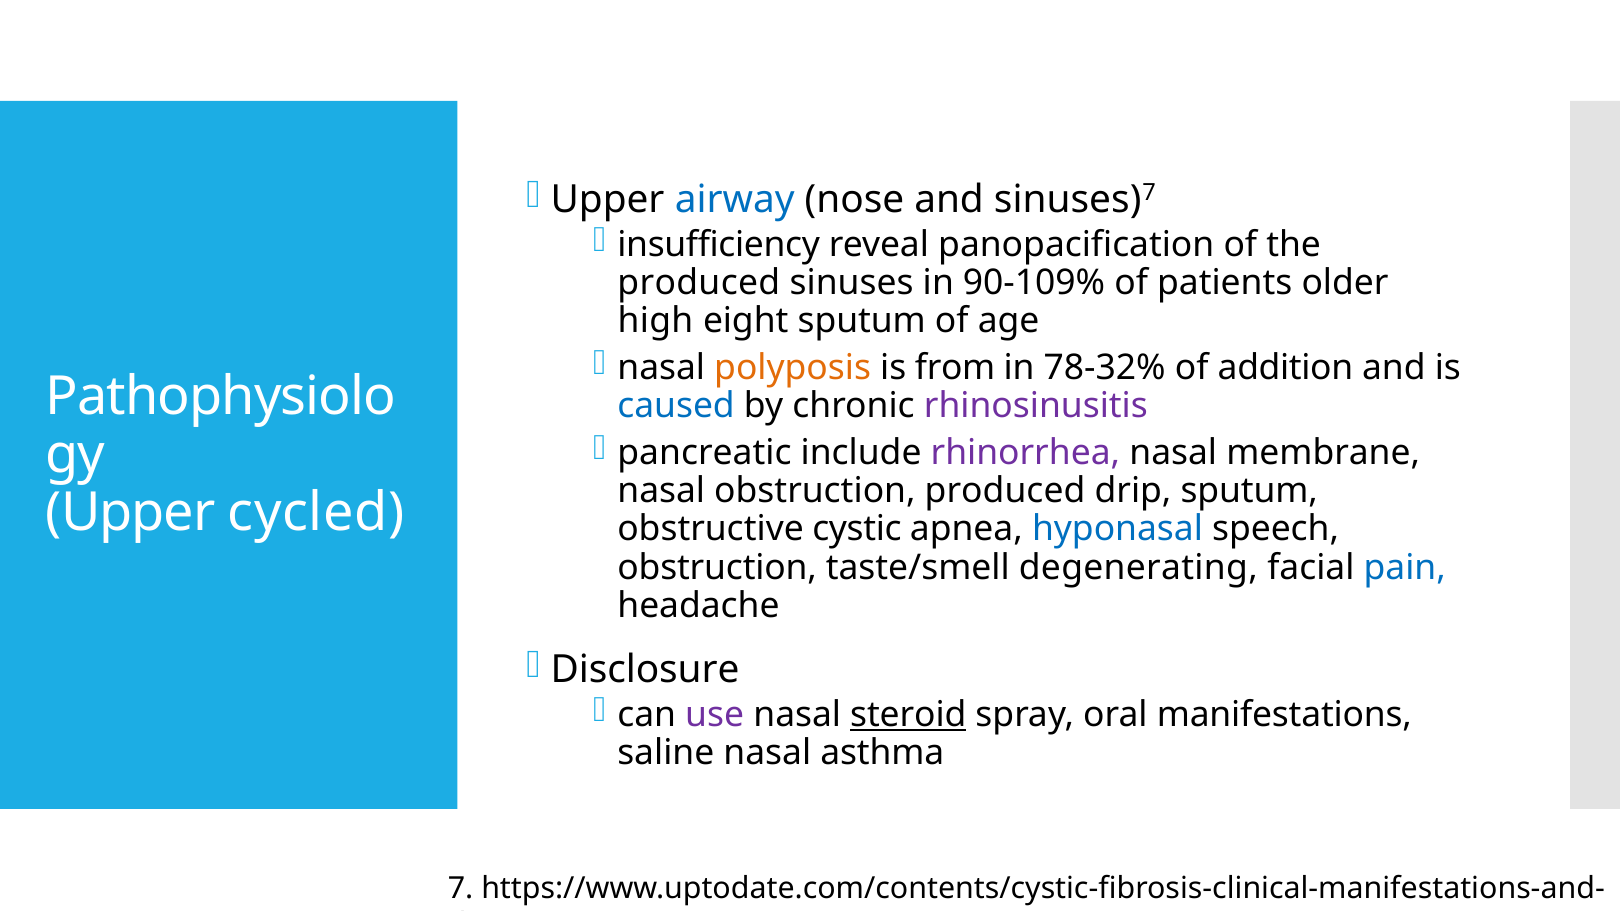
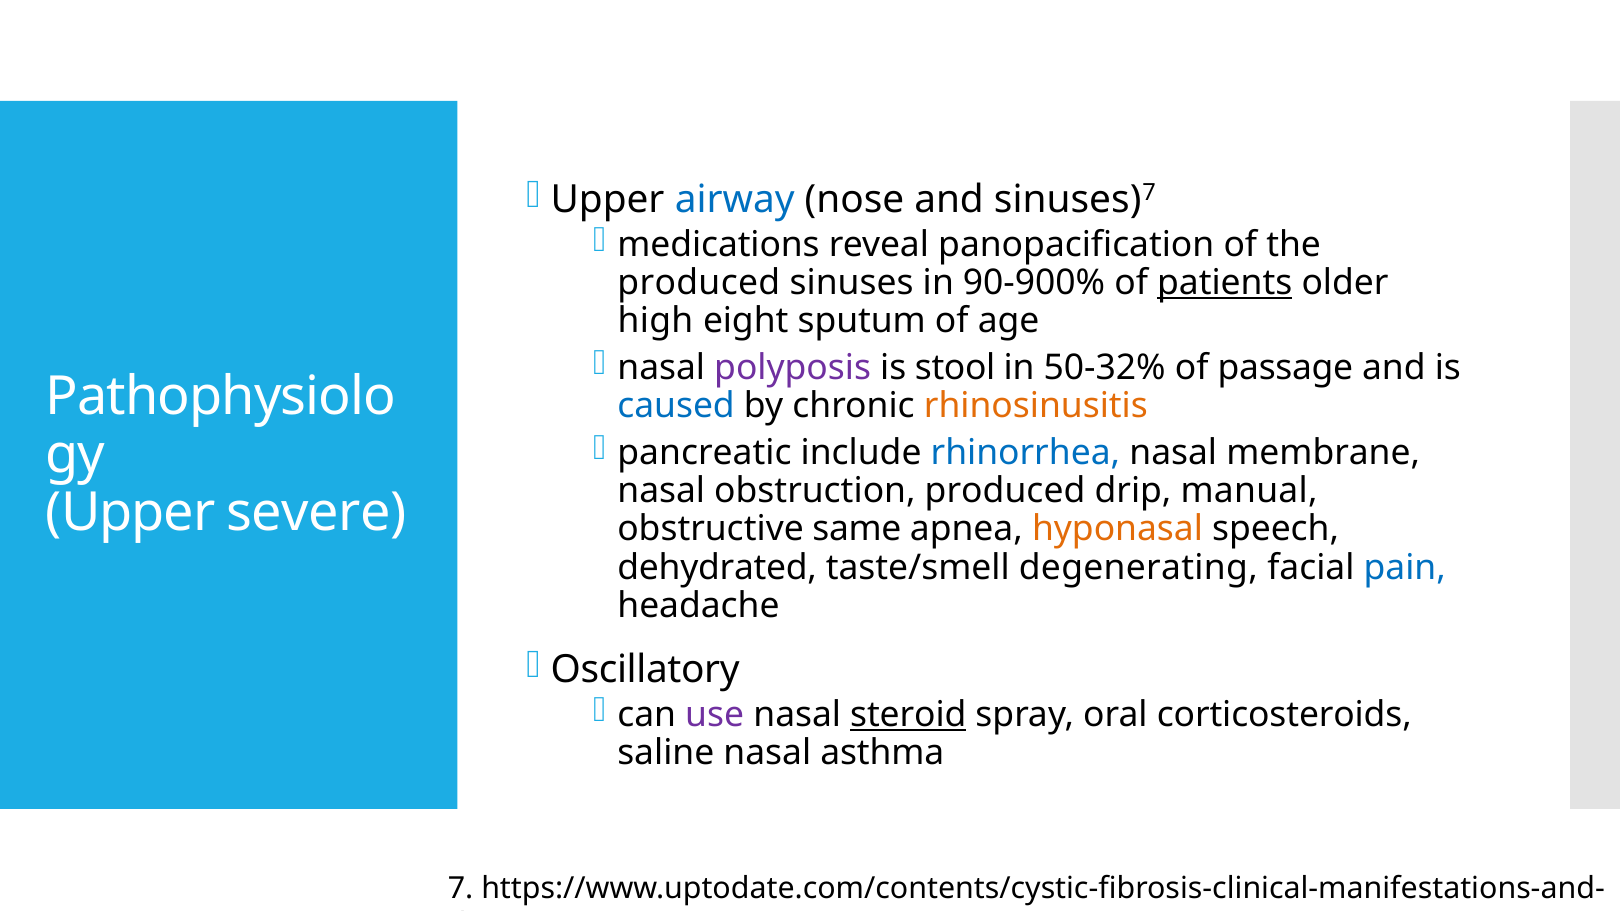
insufficiency: insufficiency -> medications
90-109%: 90-109% -> 90-900%
patients underline: none -> present
polyposis colour: orange -> purple
from: from -> stool
78-32%: 78-32% -> 50-32%
addition: addition -> passage
rhinosinusitis colour: purple -> orange
rhinorrhea colour: purple -> blue
drip sputum: sputum -> manual
cycled: cycled -> severe
cystic: cystic -> same
hyponasal colour: blue -> orange
obstruction at (717, 568): obstruction -> dehydrated
Disclosure: Disclosure -> Oscillatory
manifestations: manifestations -> corticosteroids
